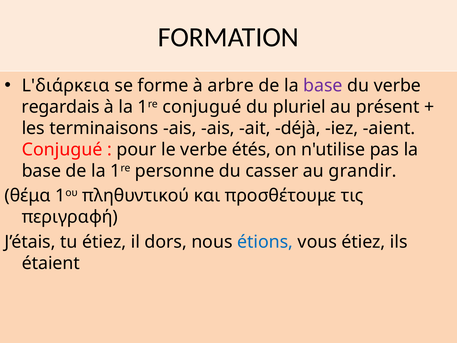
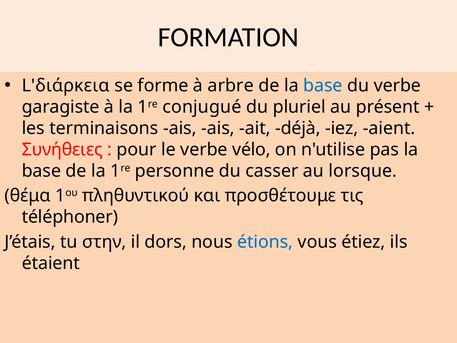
base at (323, 86) colour: purple -> blue
regardais: regardais -> garagiste
Conjugué at (62, 149): Conjugué -> Συνήθειες
étés: étés -> vélo
grandir: grandir -> lorsque
περιγραφή: περιγραφή -> téléphoner
tu étiez: étiez -> στην
